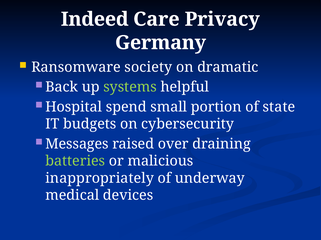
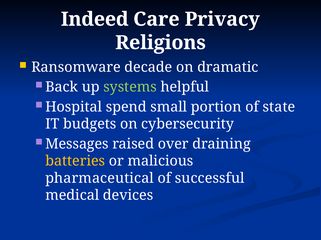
Germany: Germany -> Religions
society: society -> decade
batteries colour: light green -> yellow
inappropriately: inappropriately -> pharmaceutical
underway: underway -> successful
